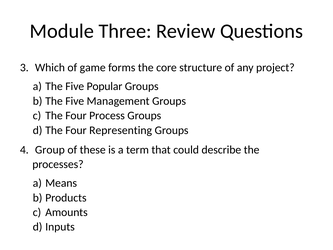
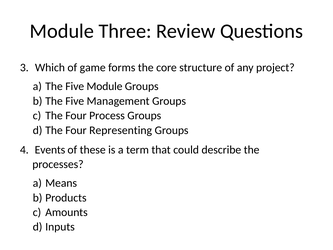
Five Popular: Popular -> Module
Group: Group -> Events
